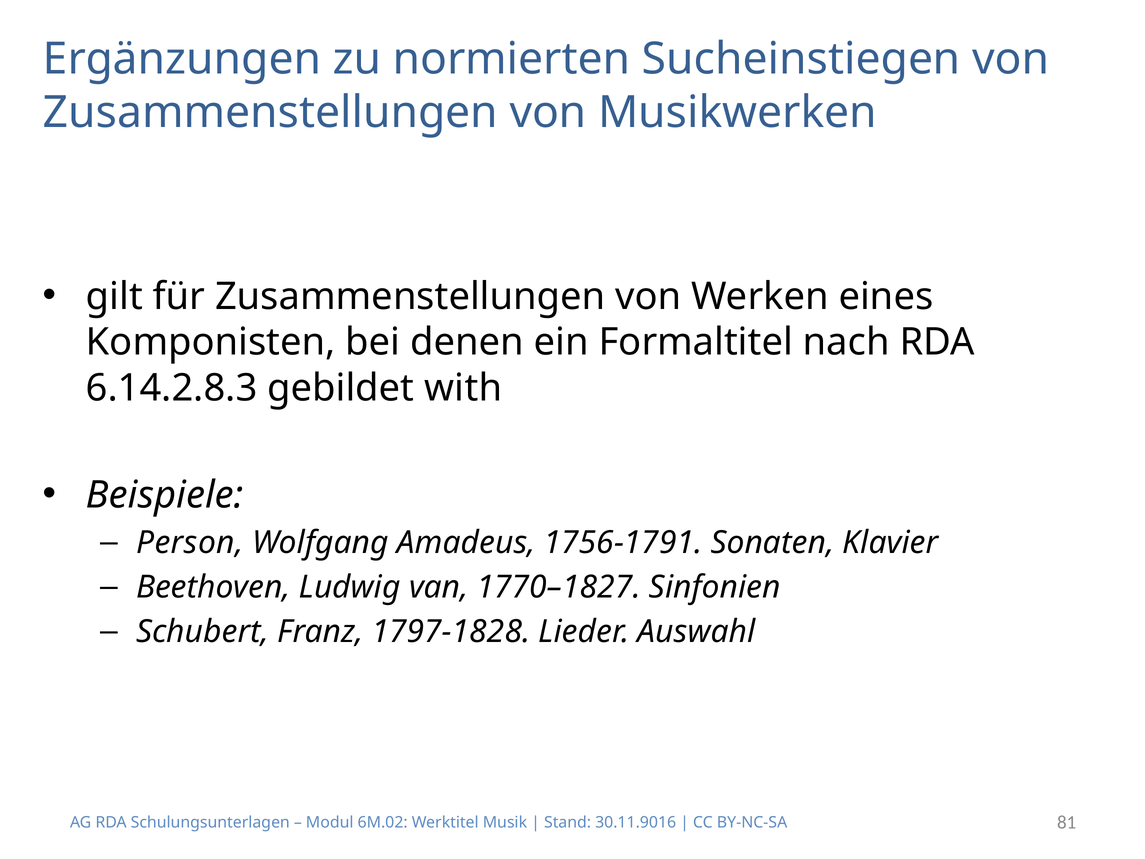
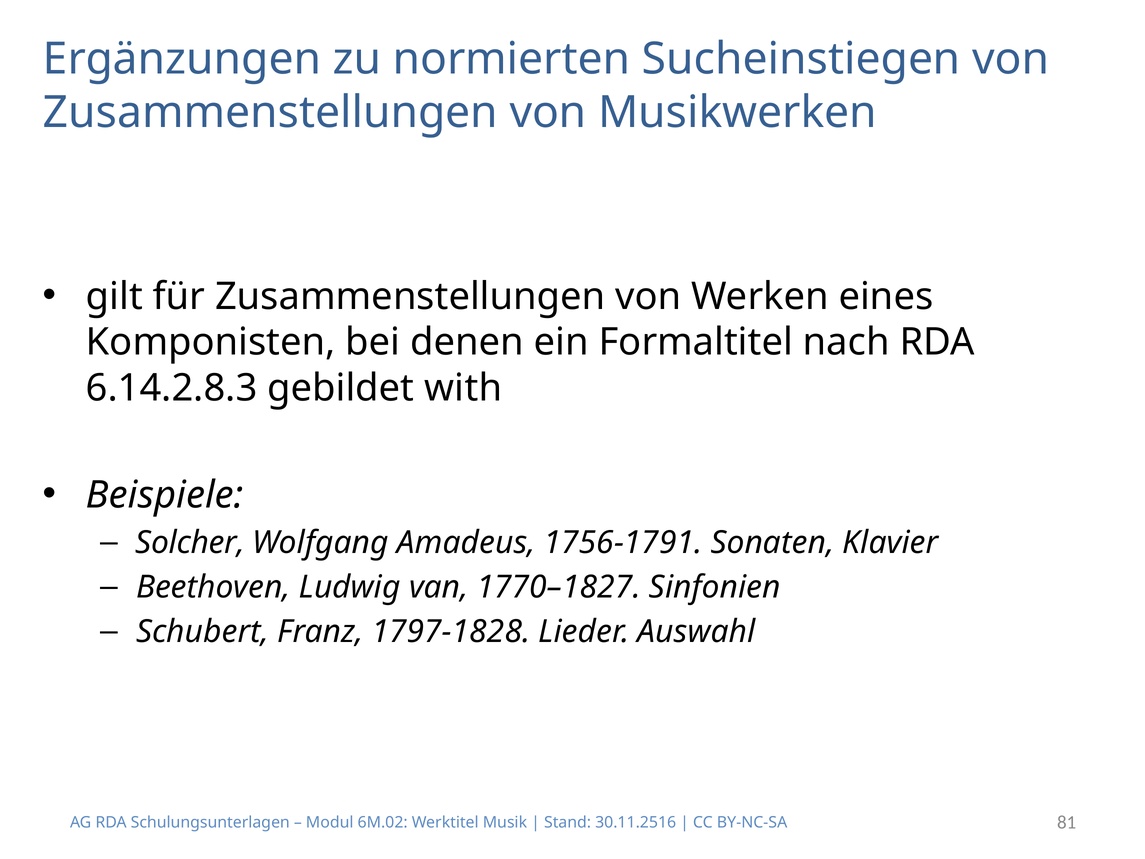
Person: Person -> Solcher
30.11.9016: 30.11.9016 -> 30.11.2516
